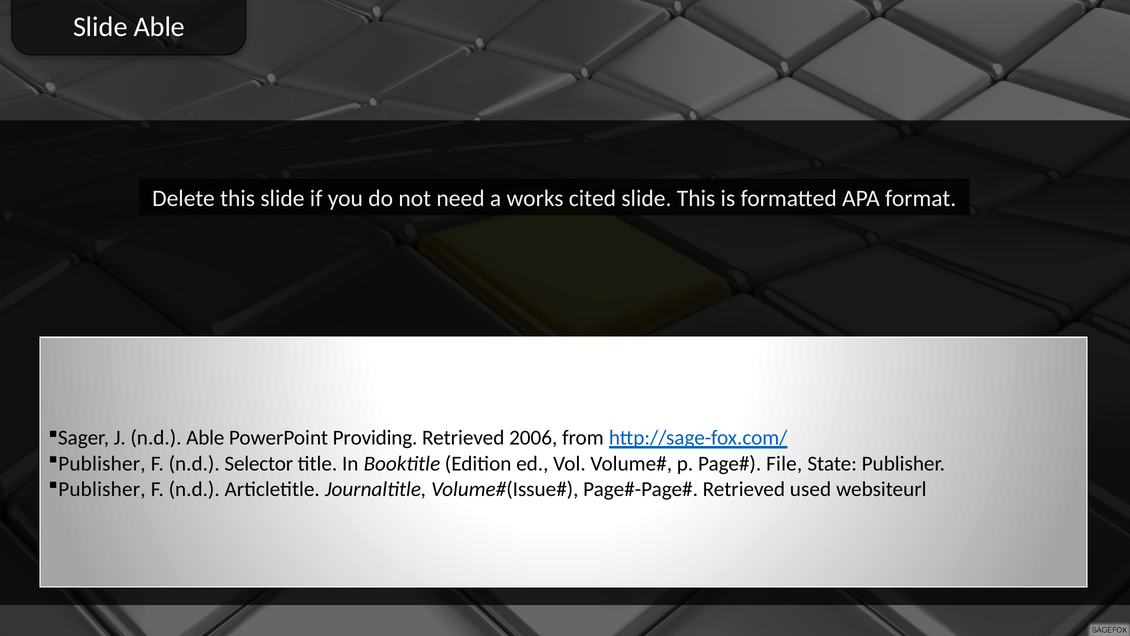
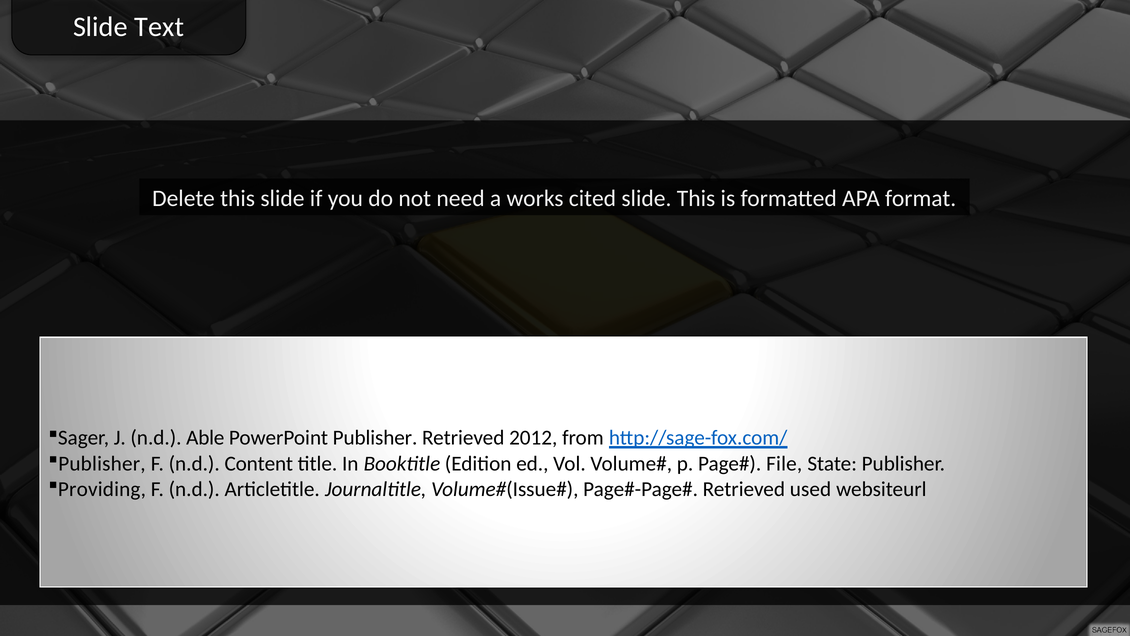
Slide Able: Able -> Text
PowerPoint Providing: Providing -> Publisher
2006: 2006 -> 2012
Selector: Selector -> Content
Publisher at (102, 489): Publisher -> Providing
